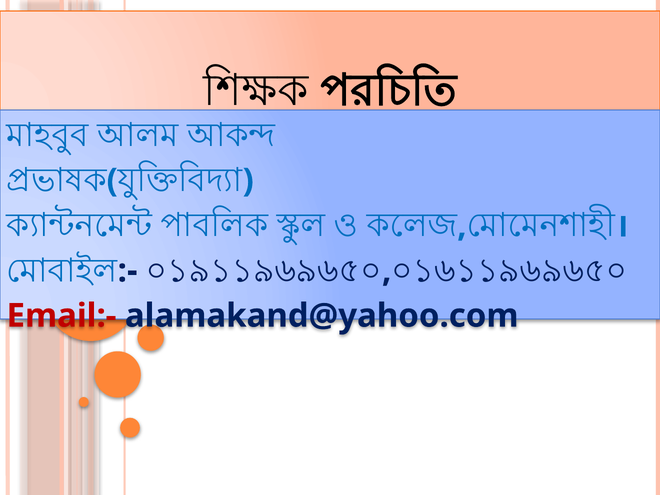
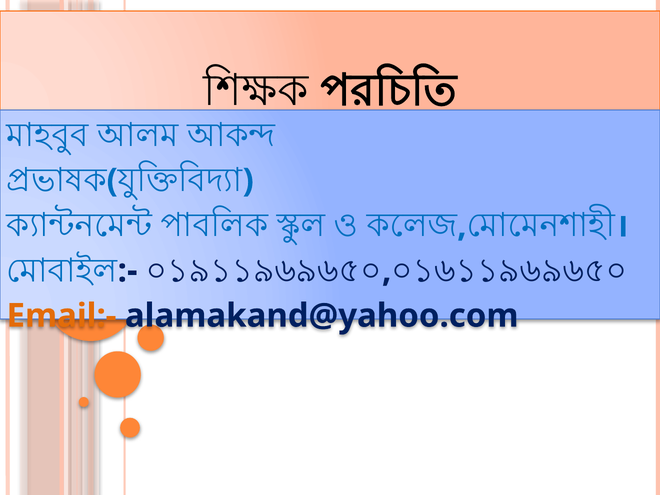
Email:- colour: red -> orange
